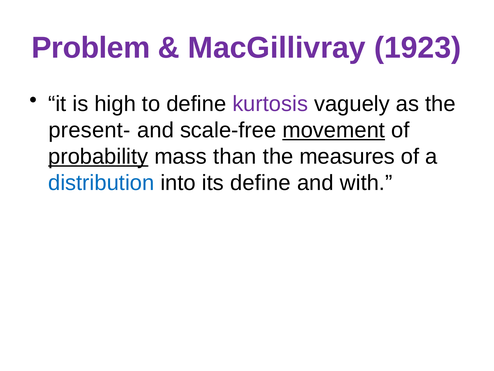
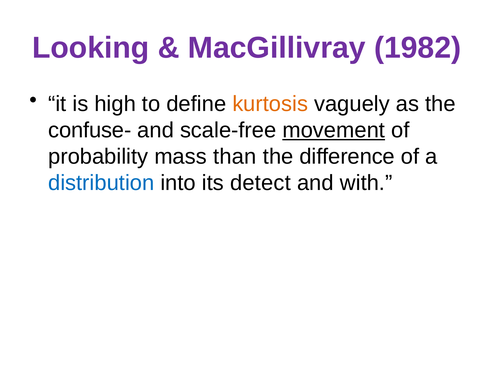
Problem: Problem -> Looking
1923: 1923 -> 1982
kurtosis colour: purple -> orange
present-: present- -> confuse-
probability underline: present -> none
measures: measures -> difference
its define: define -> detect
